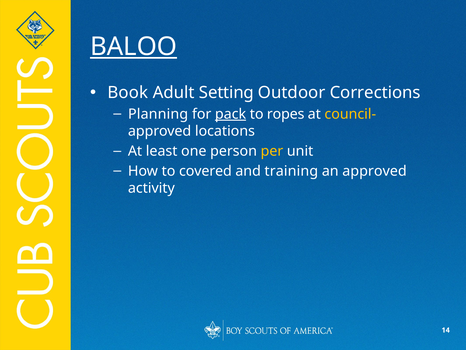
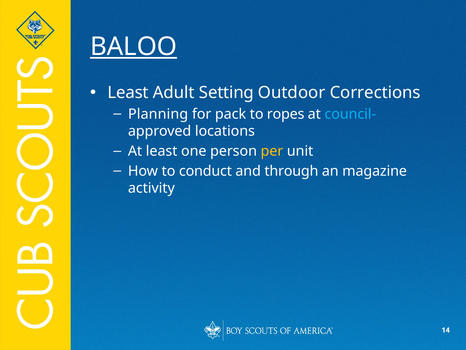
Book at (128, 93): Book -> Least
pack underline: present -> none
council- colour: yellow -> light blue
covered: covered -> conduct
training: training -> through
an approved: approved -> magazine
